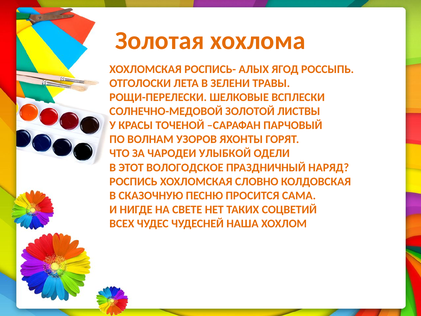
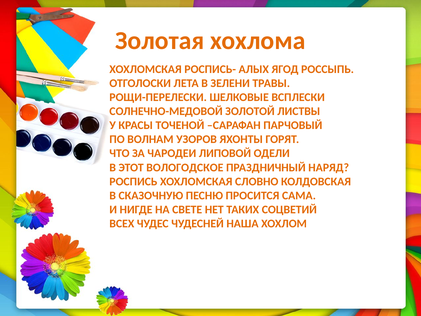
УЛЫБКОЙ: УЛЫБКОЙ -> ЛИПОВОЙ
